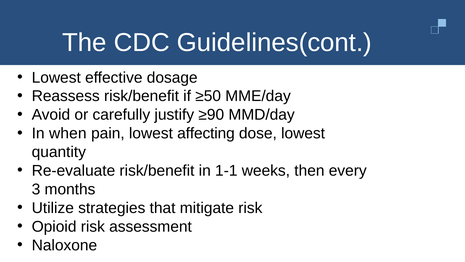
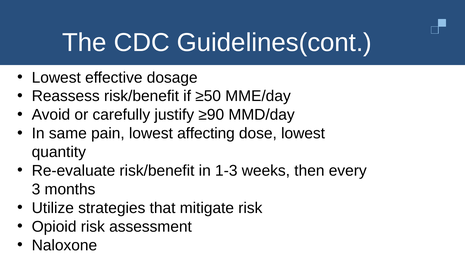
when: when -> same
1-1: 1-1 -> 1-3
